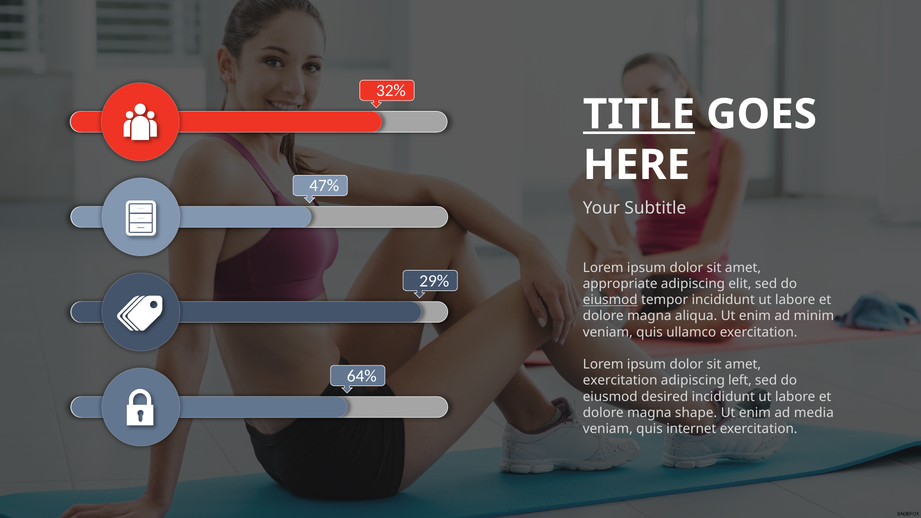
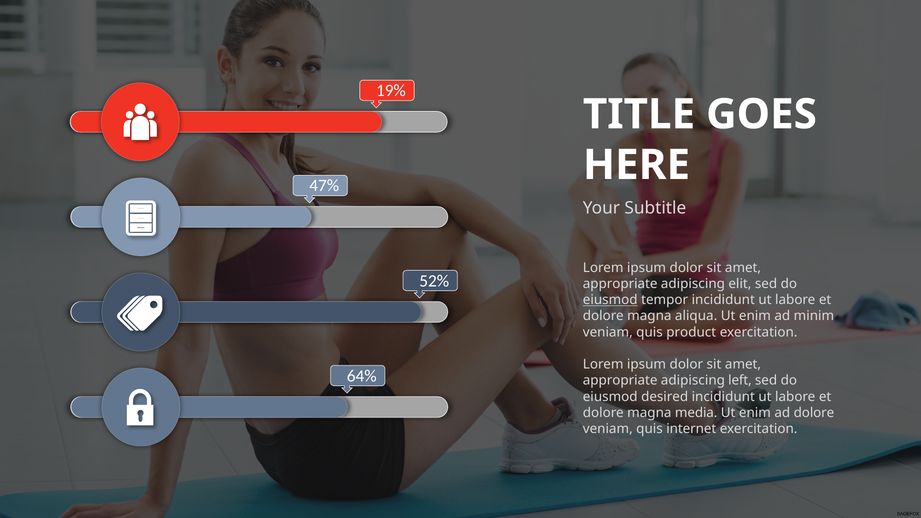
32%: 32% -> 19%
TITLE underline: present -> none
29%: 29% -> 52%
ullamco: ullamco -> product
exercitation at (620, 381): exercitation -> appropriate
shape: shape -> media
ad media: media -> dolore
